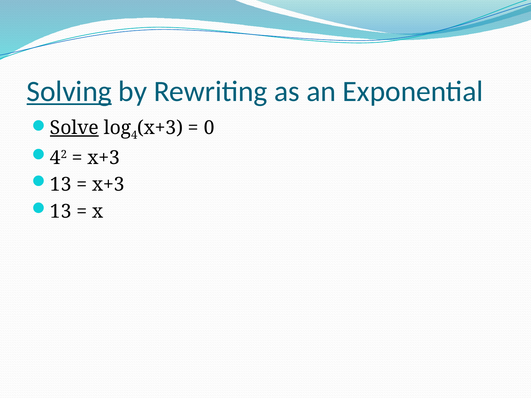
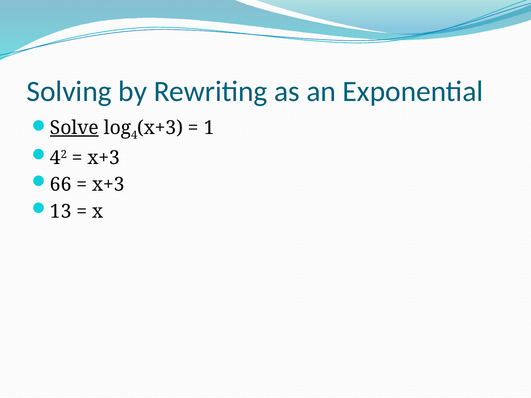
Solving underline: present -> none
0: 0 -> 1
13 at (61, 185): 13 -> 66
